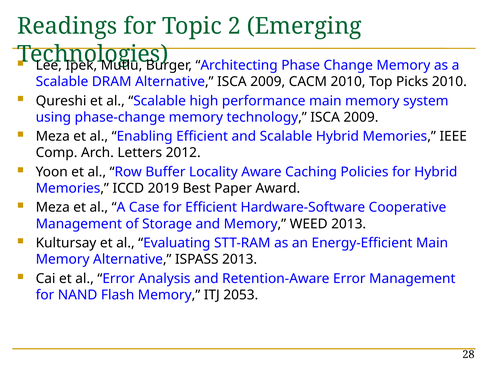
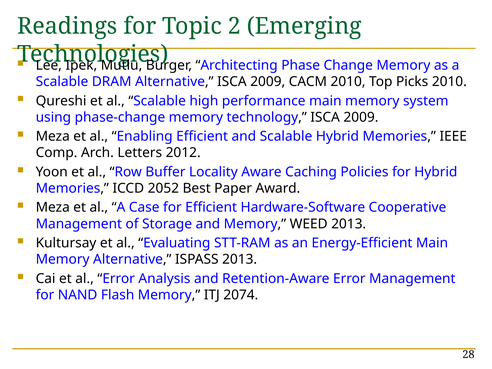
2019: 2019 -> 2052
2053: 2053 -> 2074
